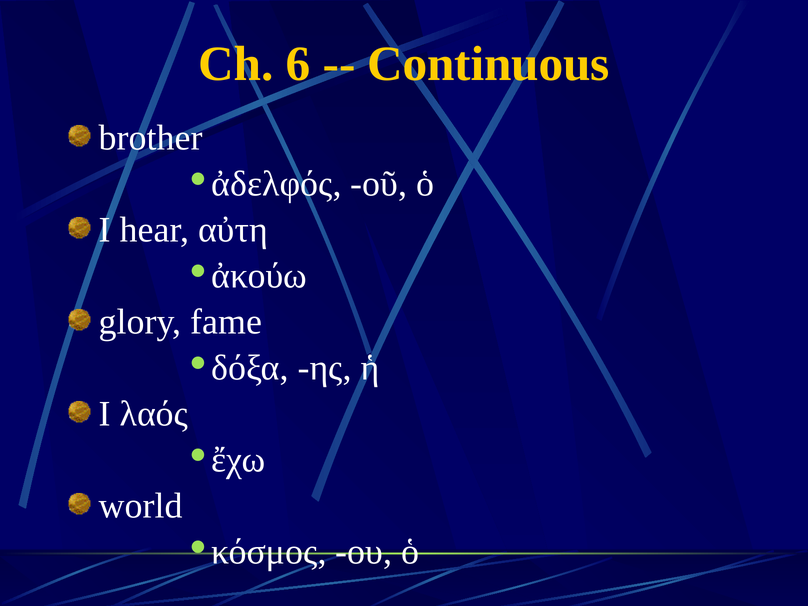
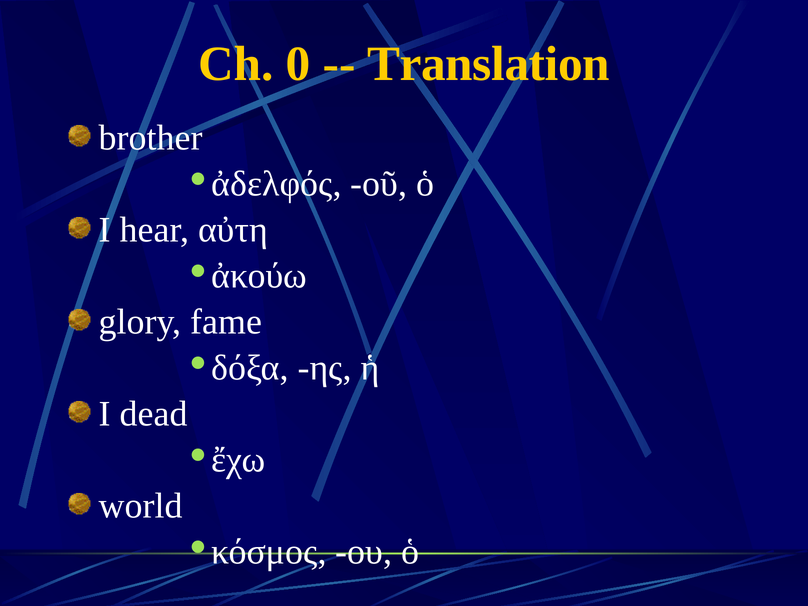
6: 6 -> 0
Continuous: Continuous -> Translation
λαός: λαός -> dead
